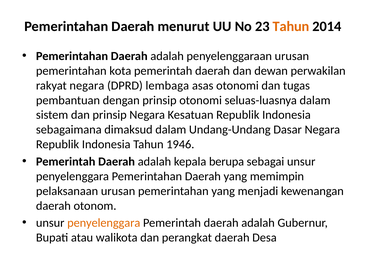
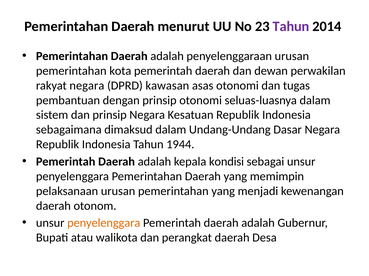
Tahun at (291, 27) colour: orange -> purple
lembaga: lembaga -> kawasan
1946: 1946 -> 1944
berupa: berupa -> kondisi
